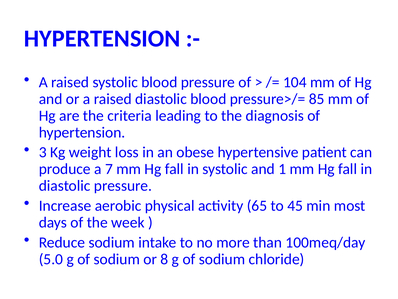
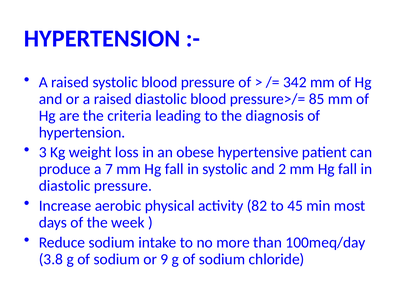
104: 104 -> 342
1: 1 -> 2
65: 65 -> 82
5.0: 5.0 -> 3.8
8: 8 -> 9
